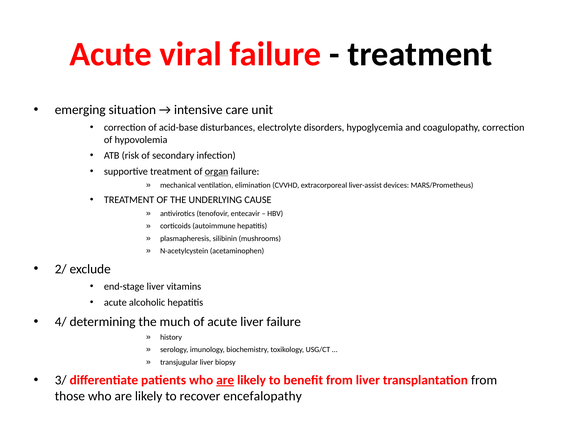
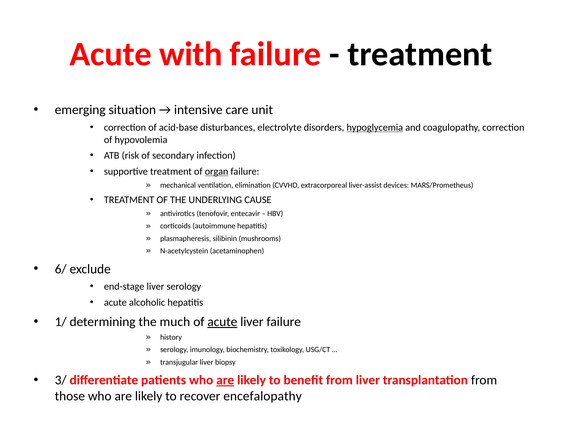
viral: viral -> with
hypoglycemia underline: none -> present
2/: 2/ -> 6/
liver vitamins: vitamins -> serology
4/: 4/ -> 1/
acute at (222, 322) underline: none -> present
